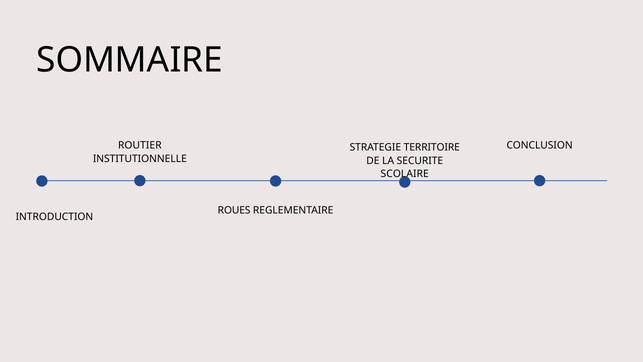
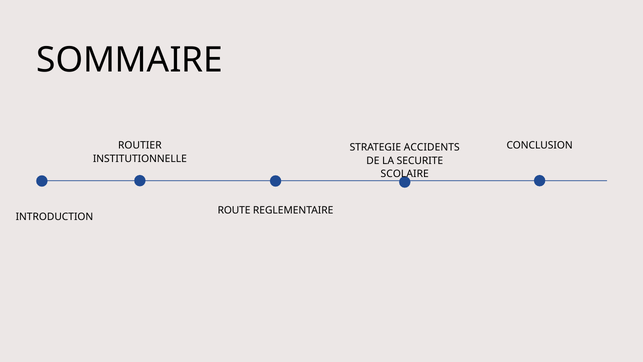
TERRITOIRE: TERRITOIRE -> ACCIDENTS
ROUES: ROUES -> ROUTE
